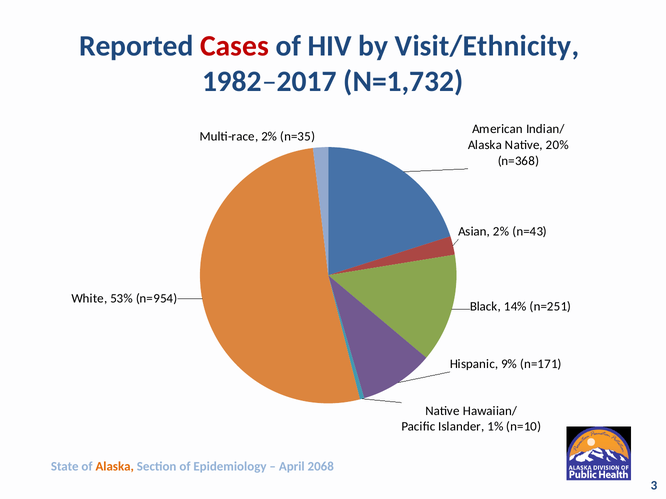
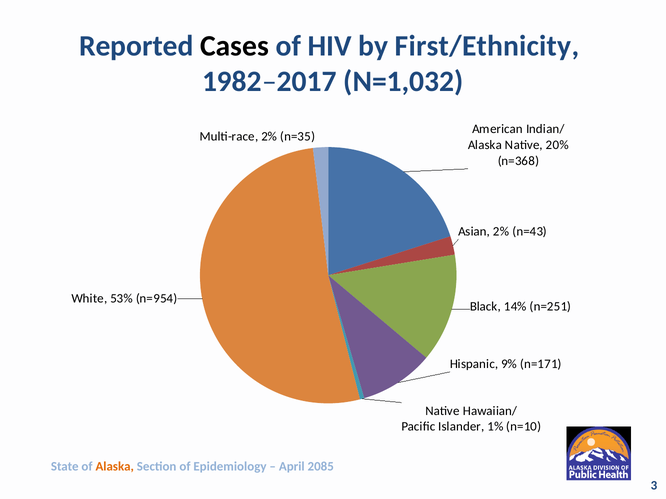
Cases colour: red -> black
Visit/Ethnicity: Visit/Ethnicity -> First/Ethnicity
N=1,732: N=1,732 -> N=1,032
2068: 2068 -> 2085
